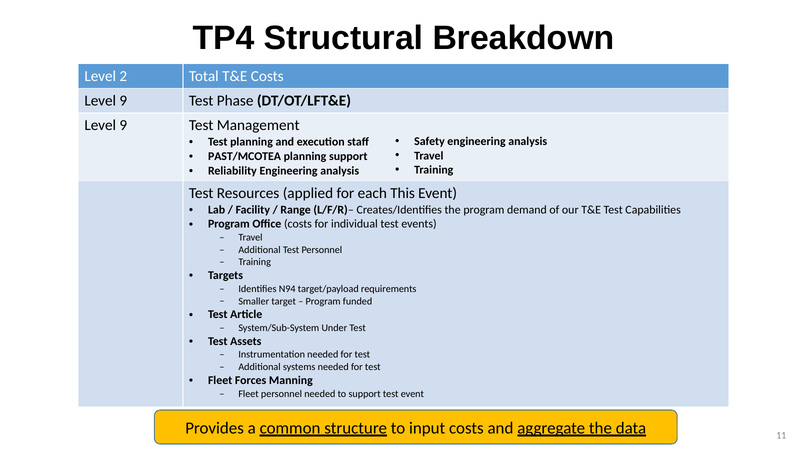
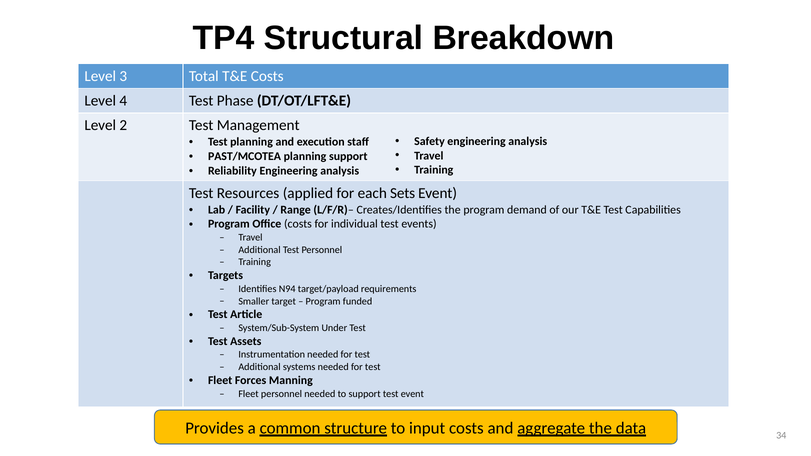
2: 2 -> 3
9 at (123, 101): 9 -> 4
9 at (123, 125): 9 -> 2
This: This -> Sets
11: 11 -> 34
